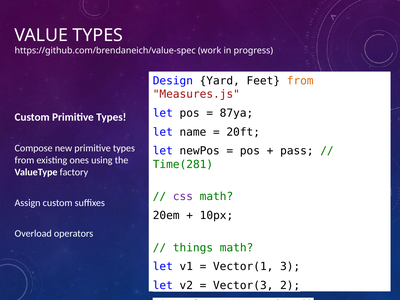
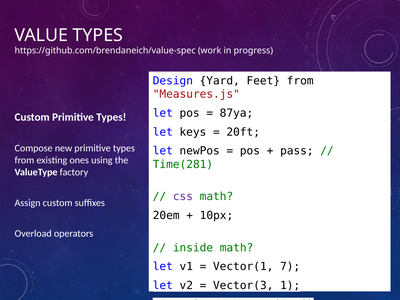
from at (300, 81) colour: orange -> black
name: name -> keys
things: things -> inside
3: 3 -> 7
2: 2 -> 1
